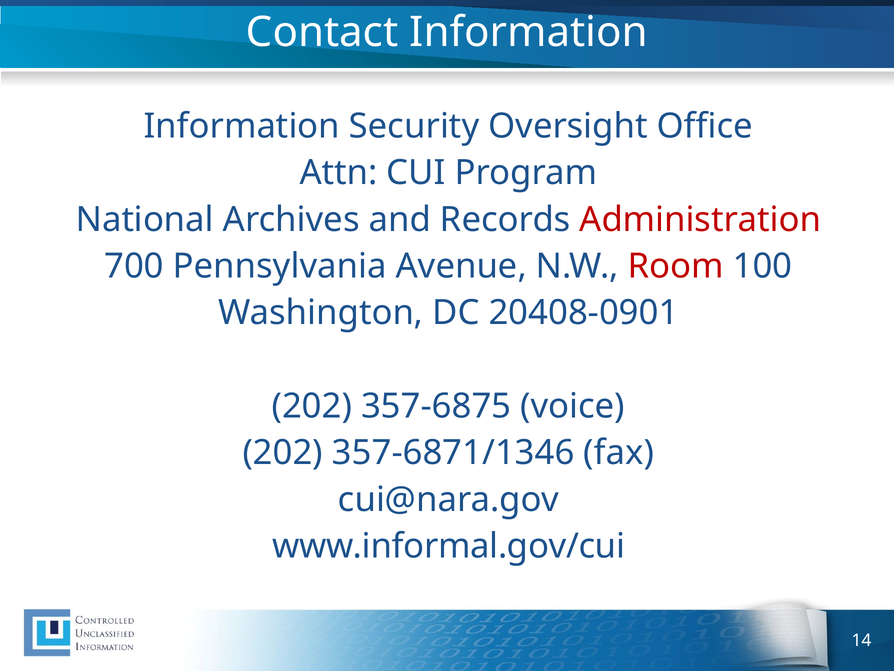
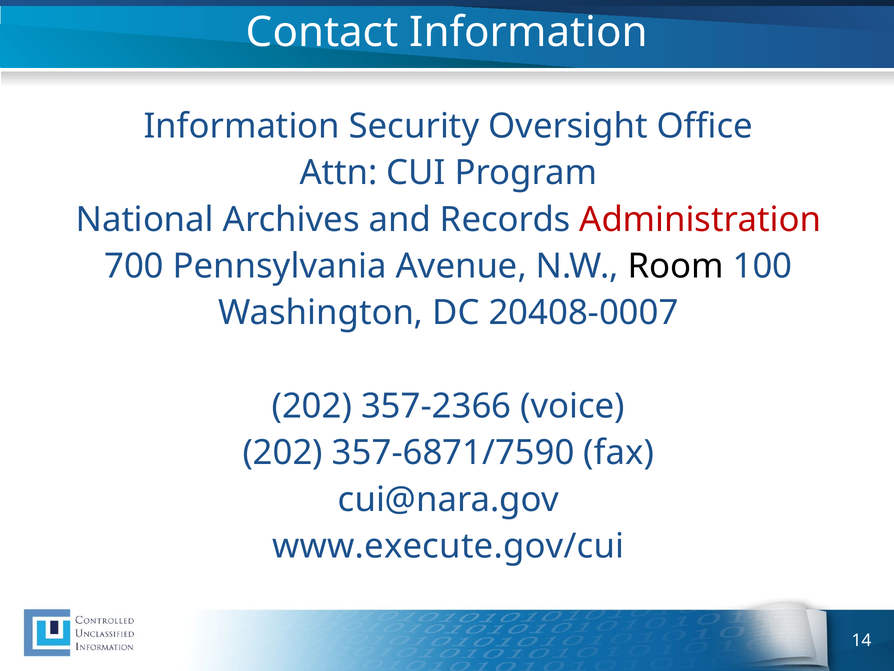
Room colour: red -> black
20408-0901: 20408-0901 -> 20408-0007
357-6875: 357-6875 -> 357-2366
357-6871/1346: 357-6871/1346 -> 357-6871/7590
www.informal.gov/cui: www.informal.gov/cui -> www.execute.gov/cui
